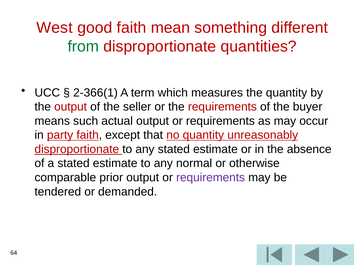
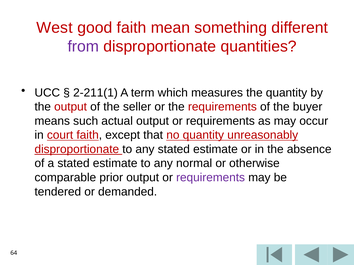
from colour: green -> purple
2-366(1: 2-366(1 -> 2-211(1
party: party -> court
